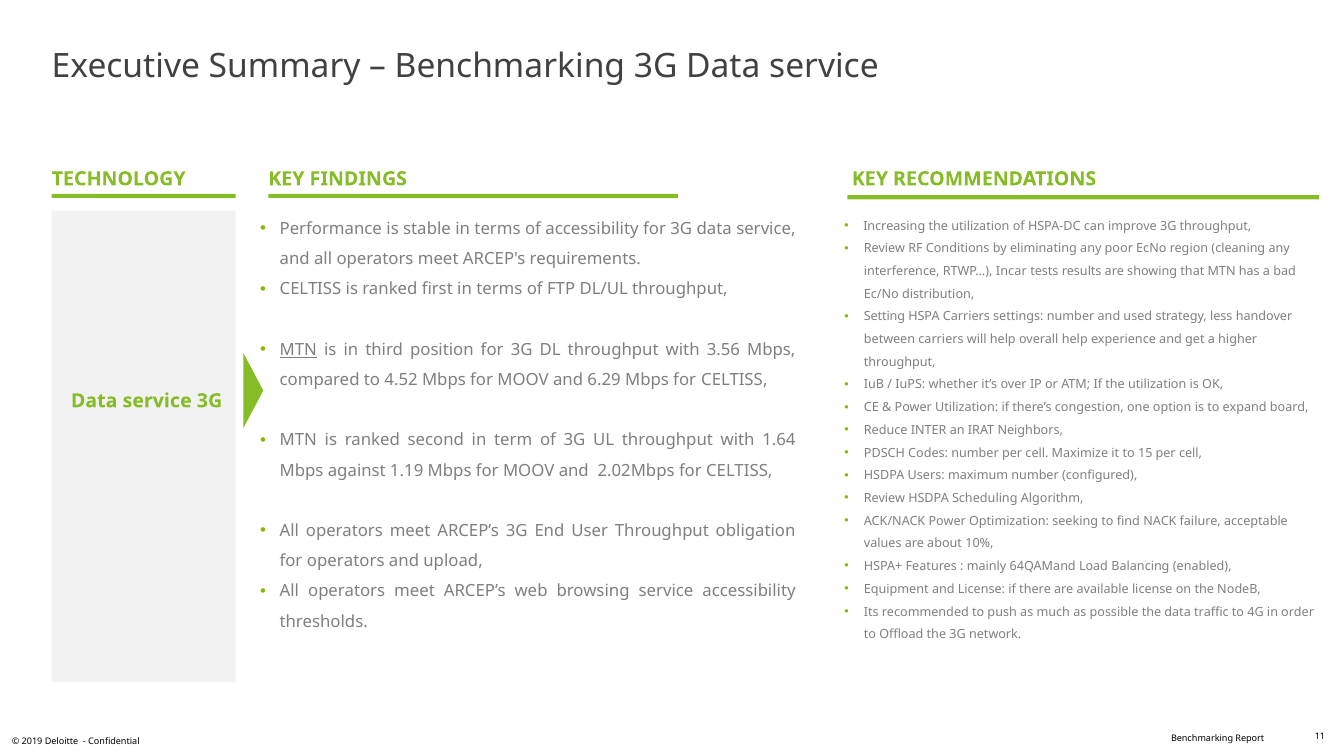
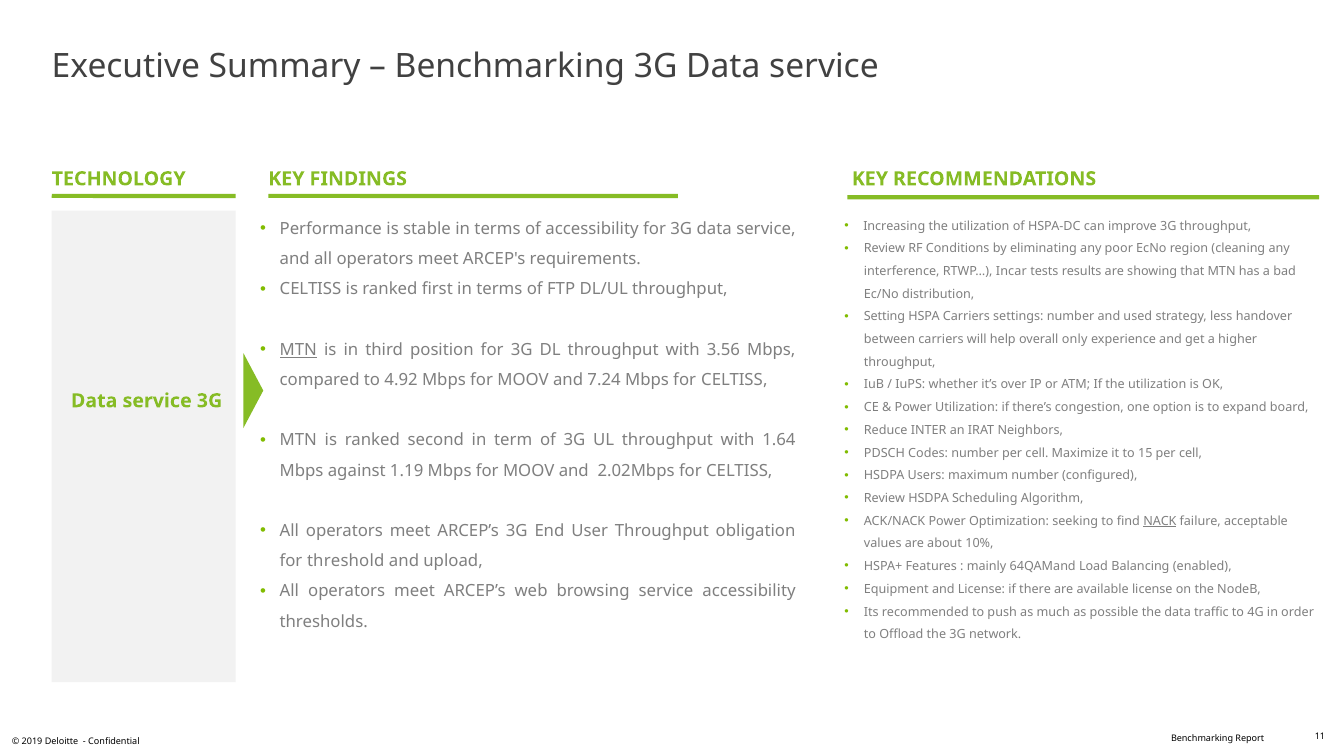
overall help: help -> only
4.52: 4.52 -> 4.92
6.29: 6.29 -> 7.24
NACK underline: none -> present
for operators: operators -> threshold
